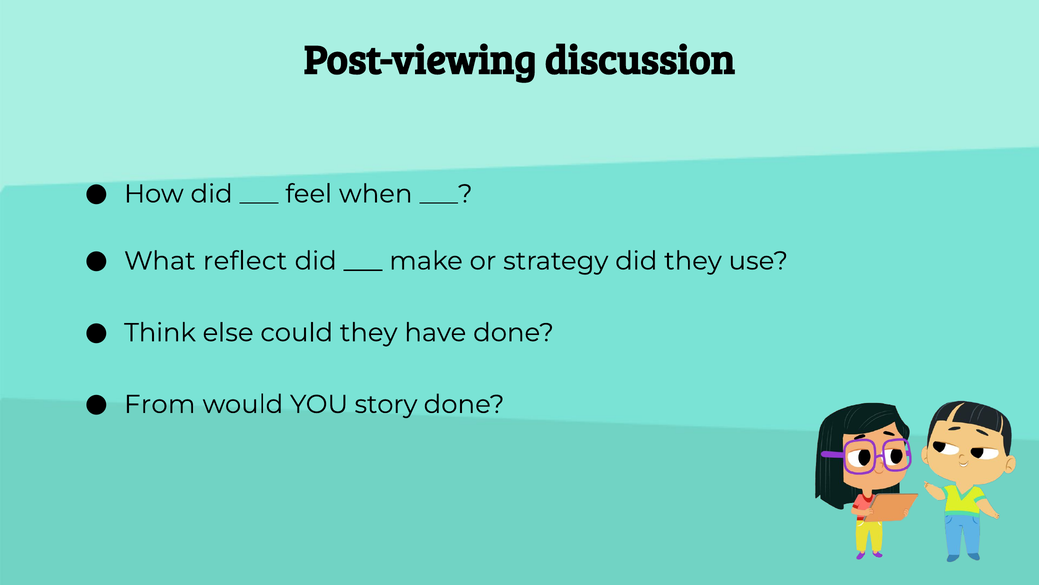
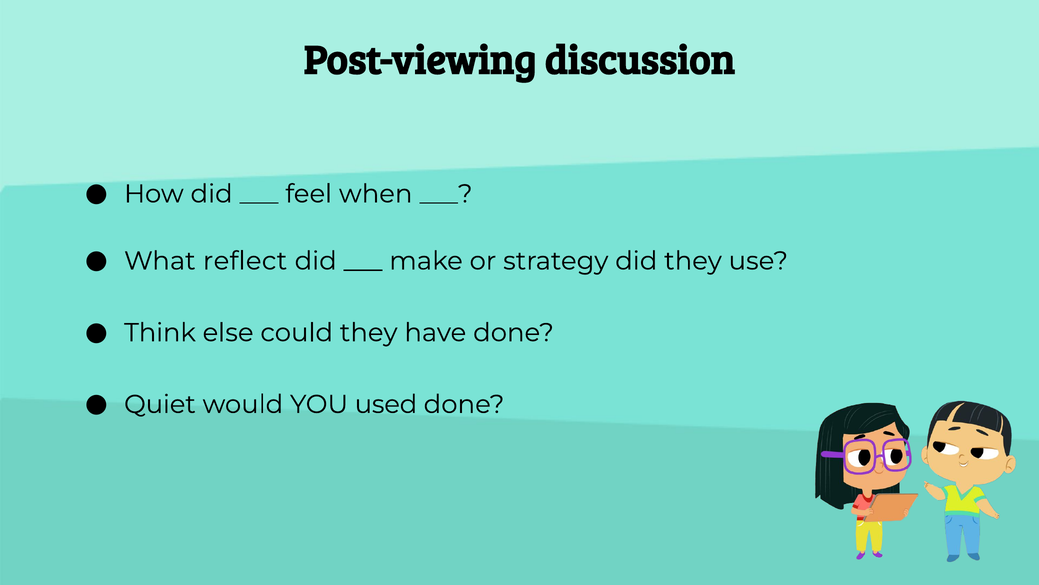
From: From -> Quiet
story: story -> used
